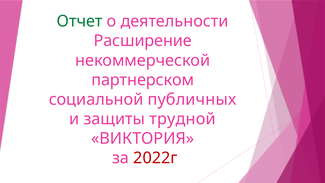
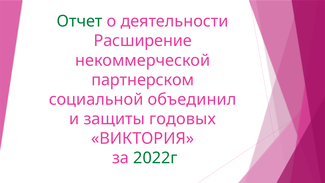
публичных: публичных -> объединил
трудной: трудной -> годовых
2022г colour: red -> green
